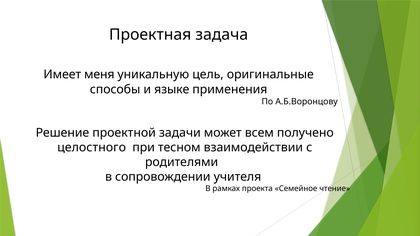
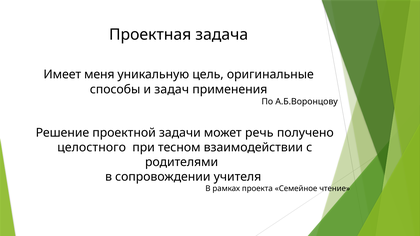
языке: языке -> задач
всем: всем -> речь
